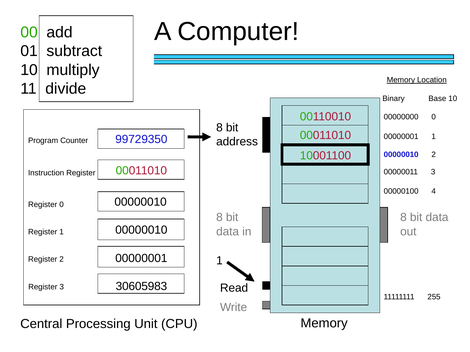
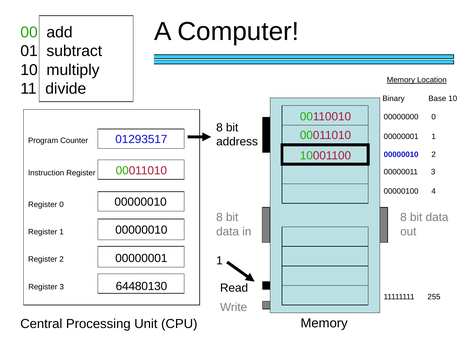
99729350: 99729350 -> 01293517
30605983: 30605983 -> 64480130
